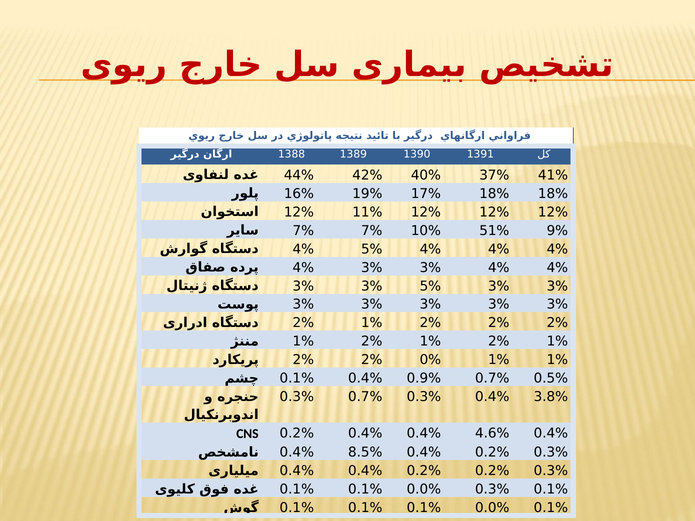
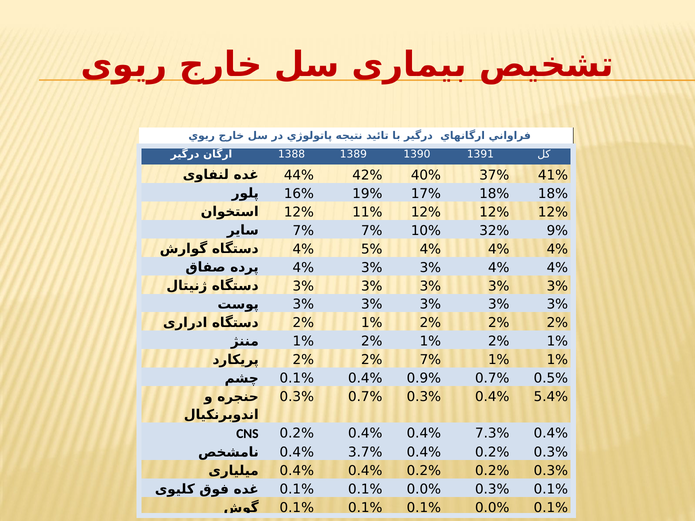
51%: 51% -> 32%
5% at (430, 286): 5% -> 3%
2% 0%: 0% -> 7%
3.8%: 3.8% -> 5.4%
4.6%: 4.6% -> 7.3%
8.5%: 8.5% -> 3.7%
